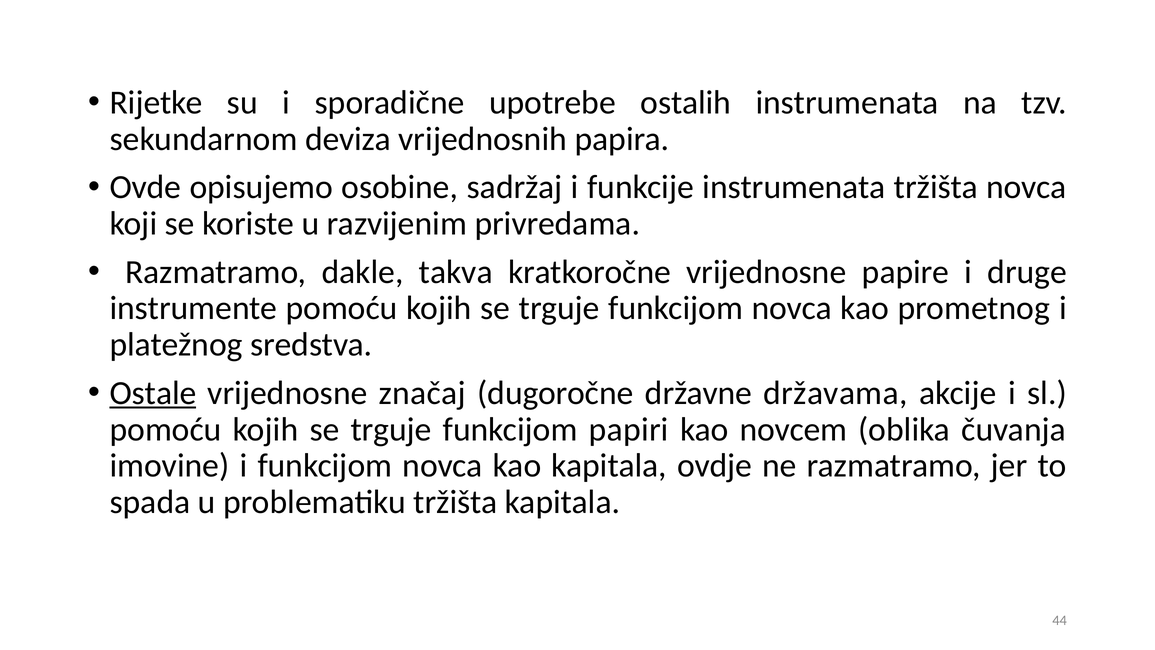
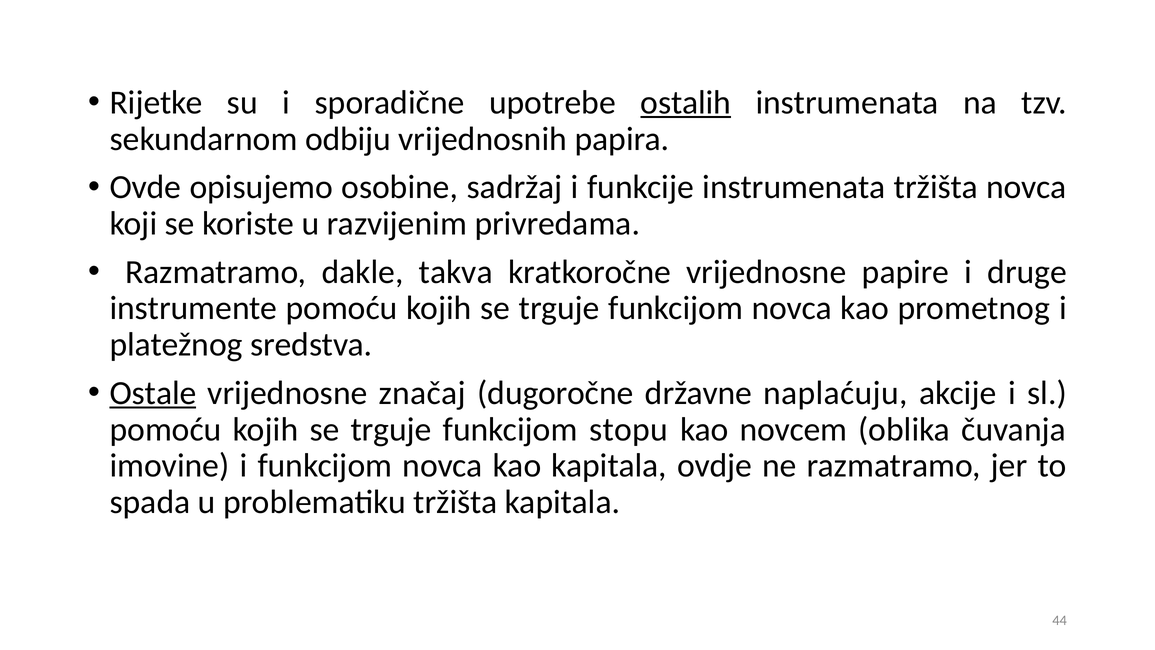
ostalih underline: none -> present
deviza: deviza -> odbiju
državama: državama -> naplaćuju
papiri: papiri -> stopu
